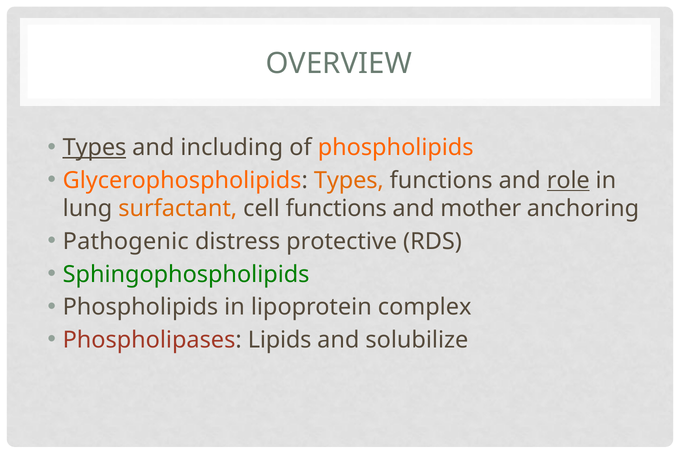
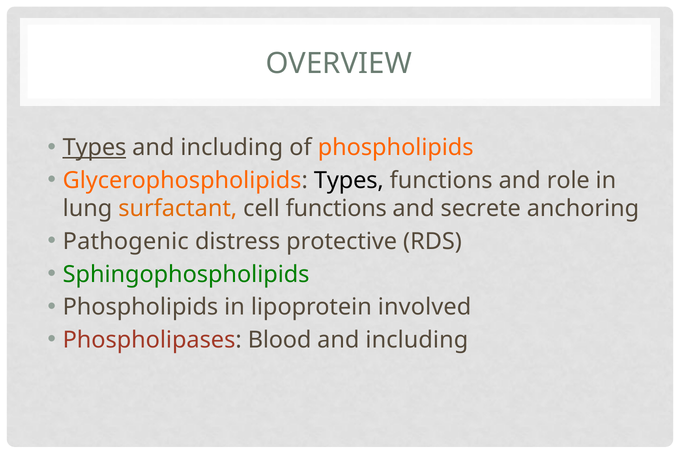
Types at (349, 181) colour: orange -> black
role underline: present -> none
mother: mother -> secrete
complex: complex -> involved
Lipids: Lipids -> Blood
solubilize at (417, 340): solubilize -> including
